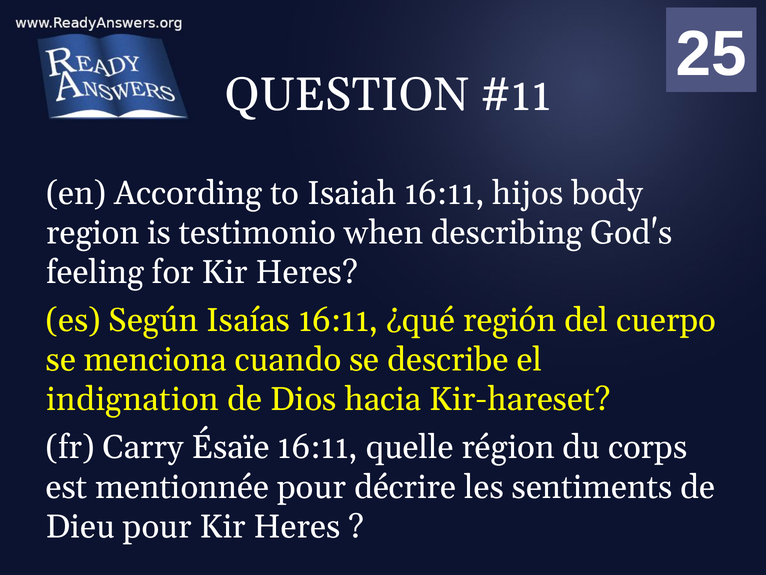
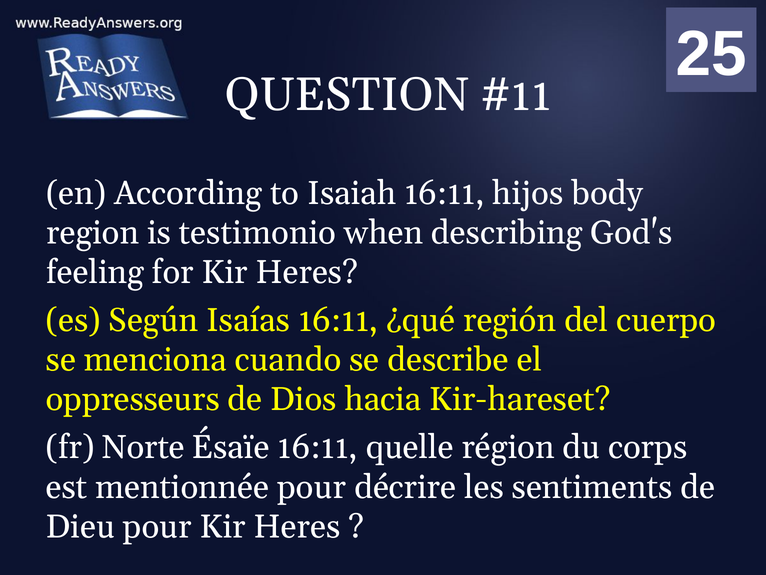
indignation: indignation -> oppresseurs
Carry: Carry -> Norte
